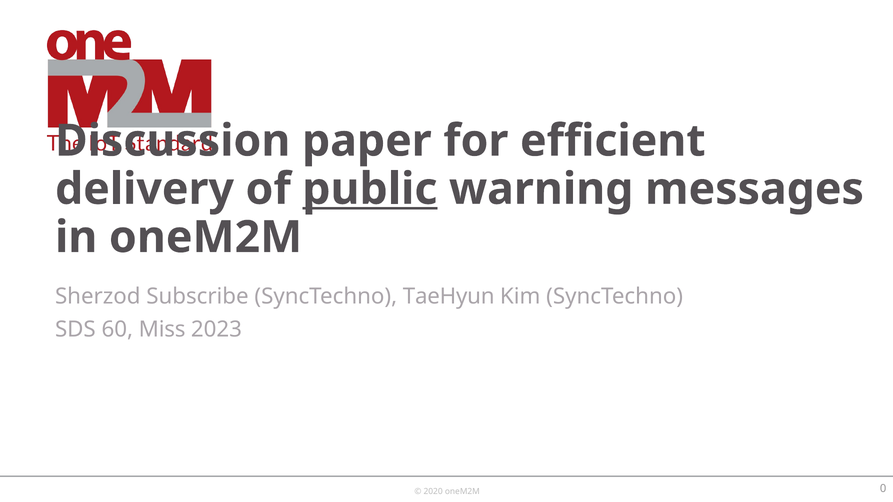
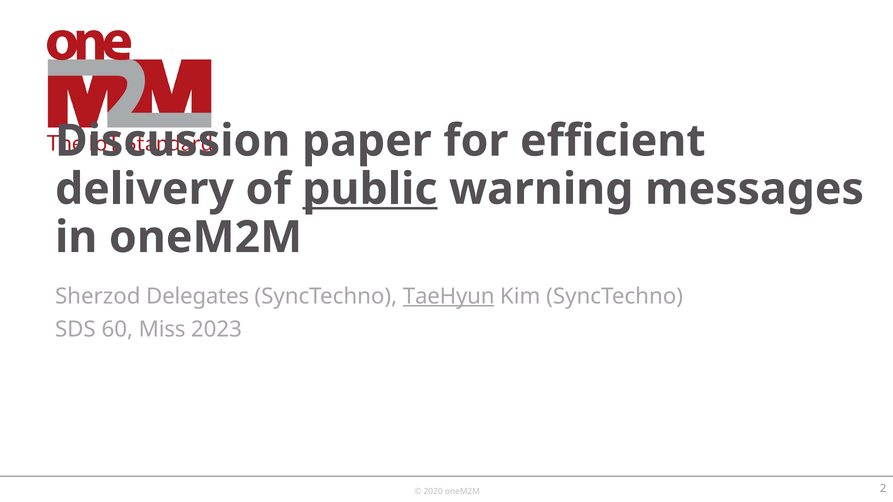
Subscribe: Subscribe -> Delegates
TaeHyun underline: none -> present
0: 0 -> 2
